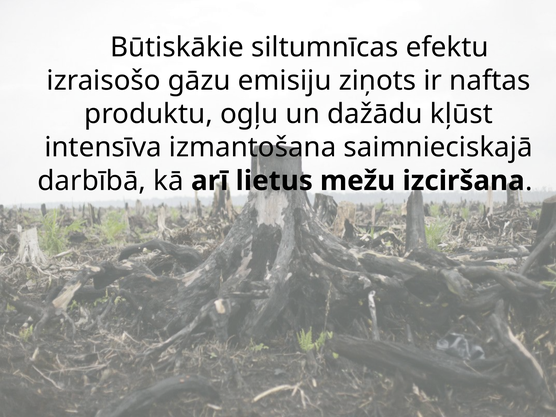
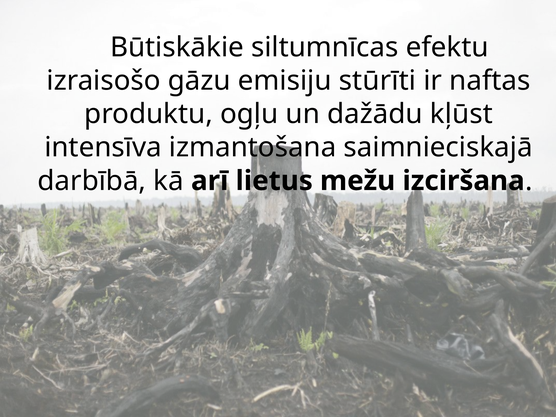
ziņots: ziņots -> stūrīti
